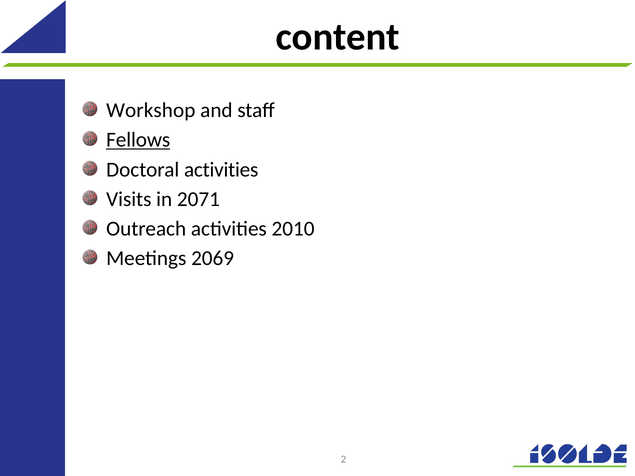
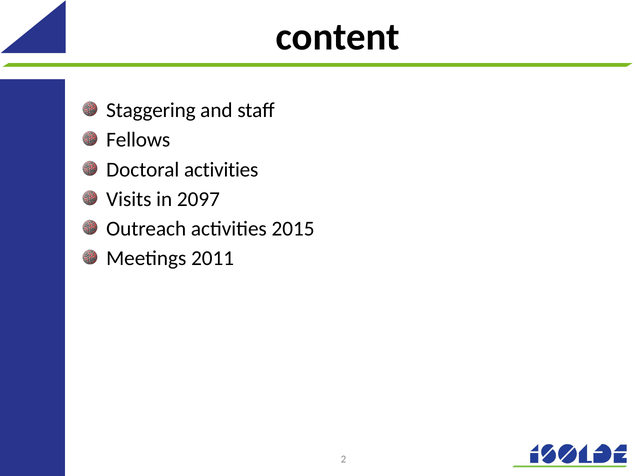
Workshop: Workshop -> Staggering
Fellows underline: present -> none
2071: 2071 -> 2097
2010: 2010 -> 2015
2069: 2069 -> 2011
